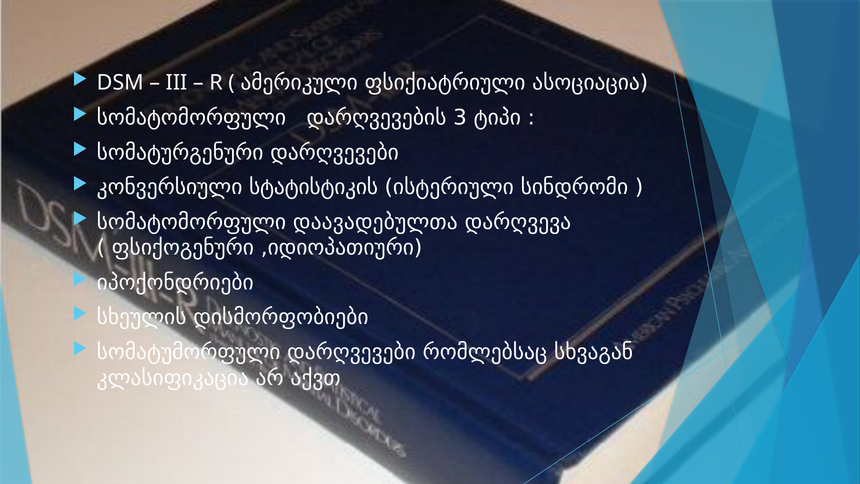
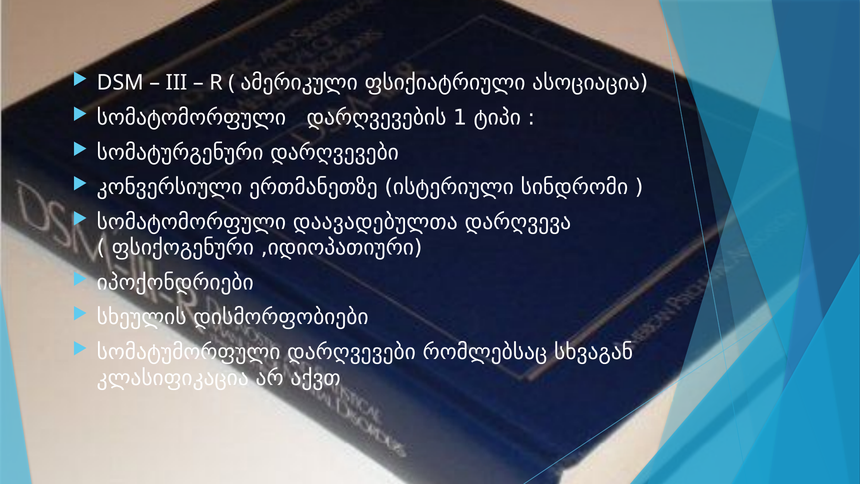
3: 3 -> 1
სტატისტიკის: სტატისტიკის -> ერთმანეთზე
